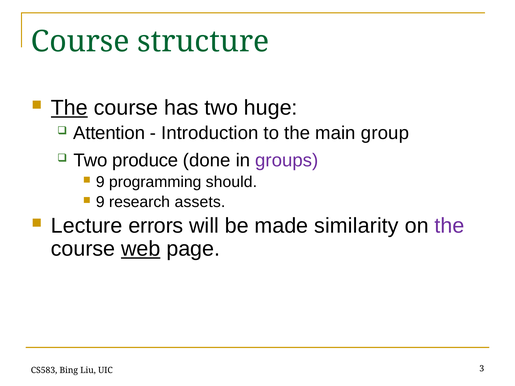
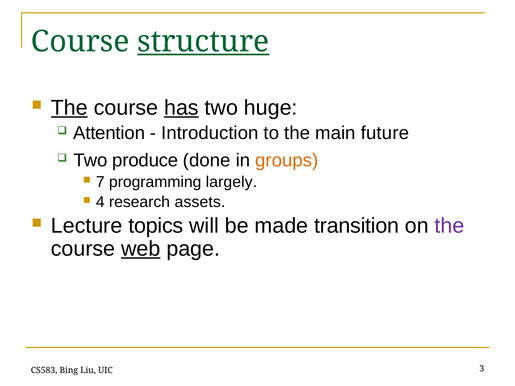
structure underline: none -> present
has underline: none -> present
group: group -> future
groups colour: purple -> orange
9 at (100, 182): 9 -> 7
should: should -> largely
9 at (100, 202): 9 -> 4
errors: errors -> topics
similarity: similarity -> transition
